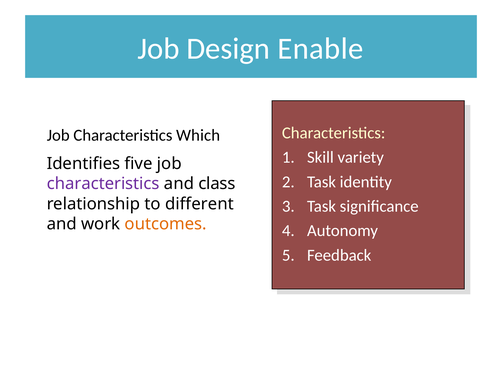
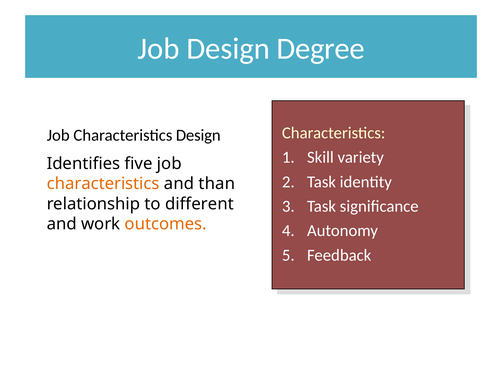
Enable: Enable -> Degree
Characteristics Which: Which -> Design
characteristics at (103, 184) colour: purple -> orange
class: class -> than
